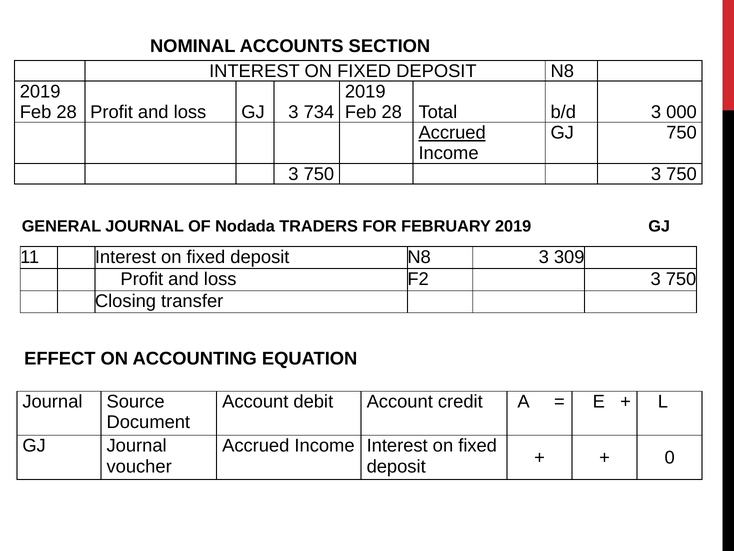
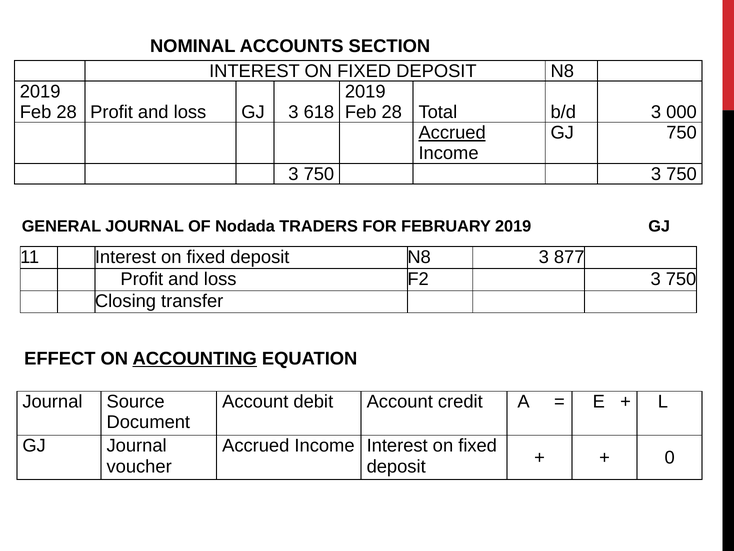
734: 734 -> 618
309: 309 -> 877
ACCOUNTING underline: none -> present
